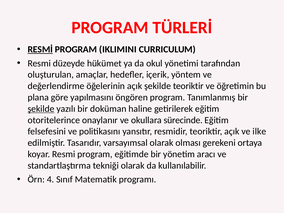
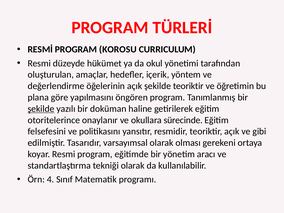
RESMİ underline: present -> none
IKLIMINI: IKLIMINI -> KOROSU
ilke: ilke -> gibi
